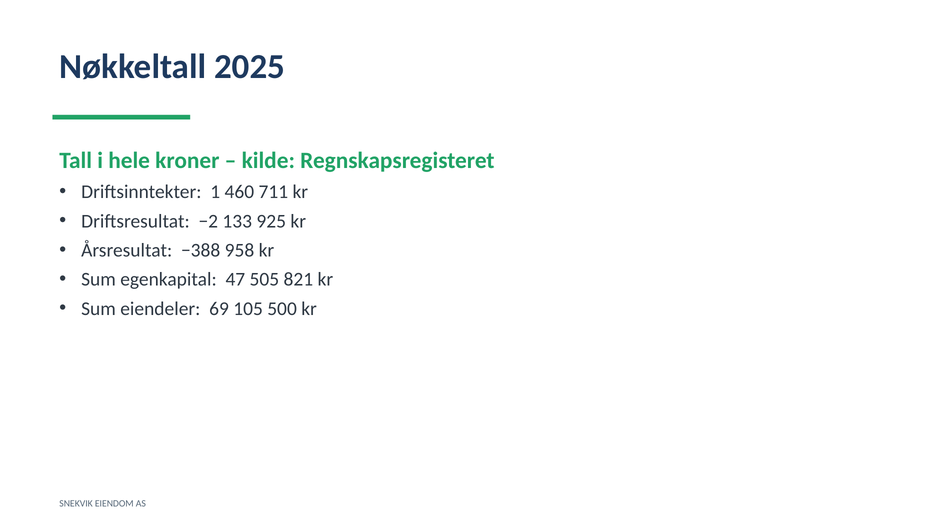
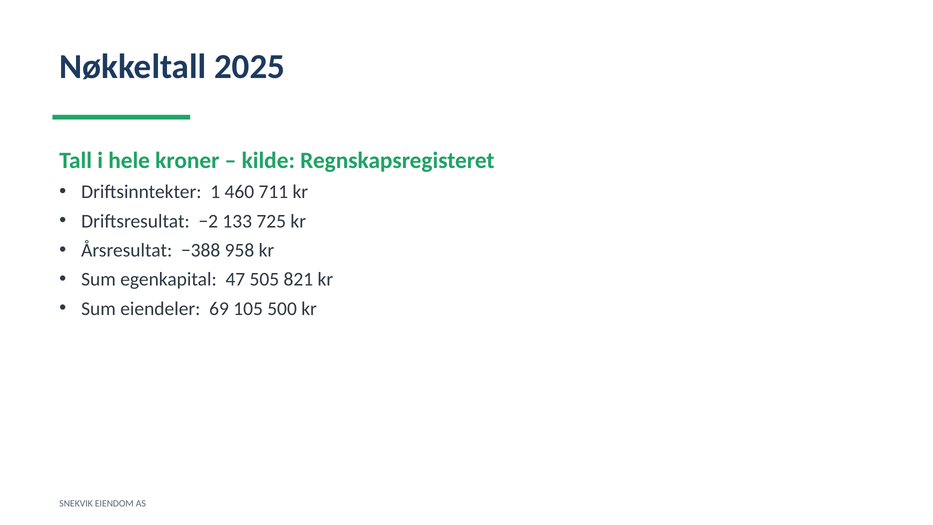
925: 925 -> 725
